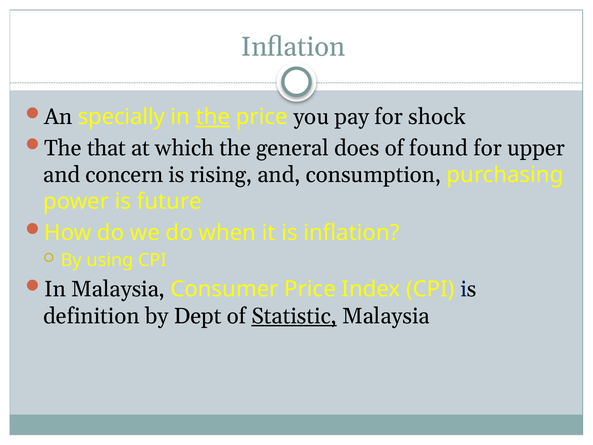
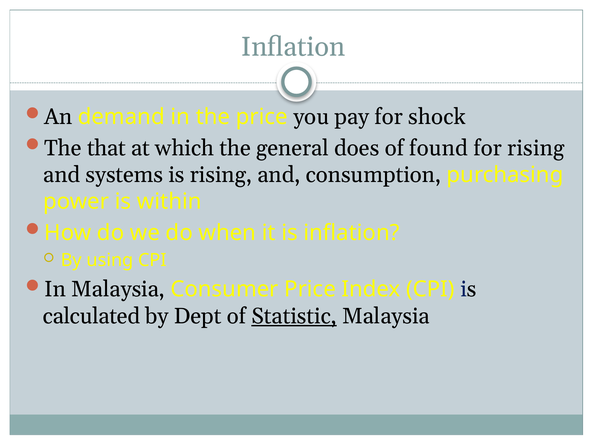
specially: specially -> demand
the at (213, 117) underline: present -> none
for upper: upper -> rising
concern: concern -> systems
future: future -> within
definition: definition -> calculated
